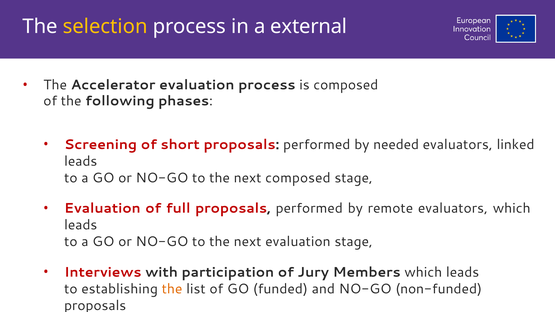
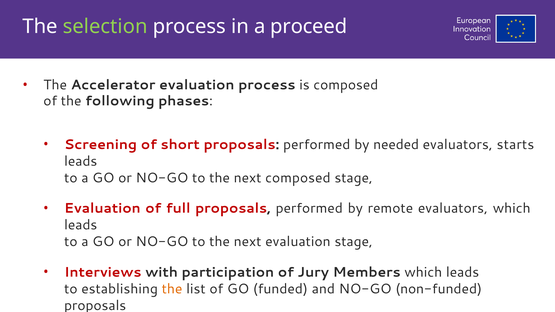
selection colour: yellow -> light green
external: external -> proceed
linked: linked -> starts
